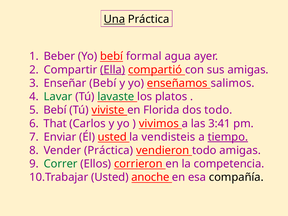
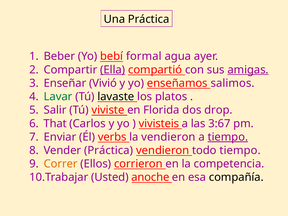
Una underline: present -> none
amigas at (248, 70) underline: none -> present
Enseñar Bebí: Bebí -> Vivió
lavaste colour: green -> black
Bebí at (55, 110): Bebí -> Salir
dos todo: todo -> drop
vivimos: vivimos -> vivisteis
3:41: 3:41 -> 3:67
Él usted: usted -> verbs
la vendisteis: vendisteis -> vendieron
todo amigas: amigas -> tiempo
Correr colour: green -> orange
